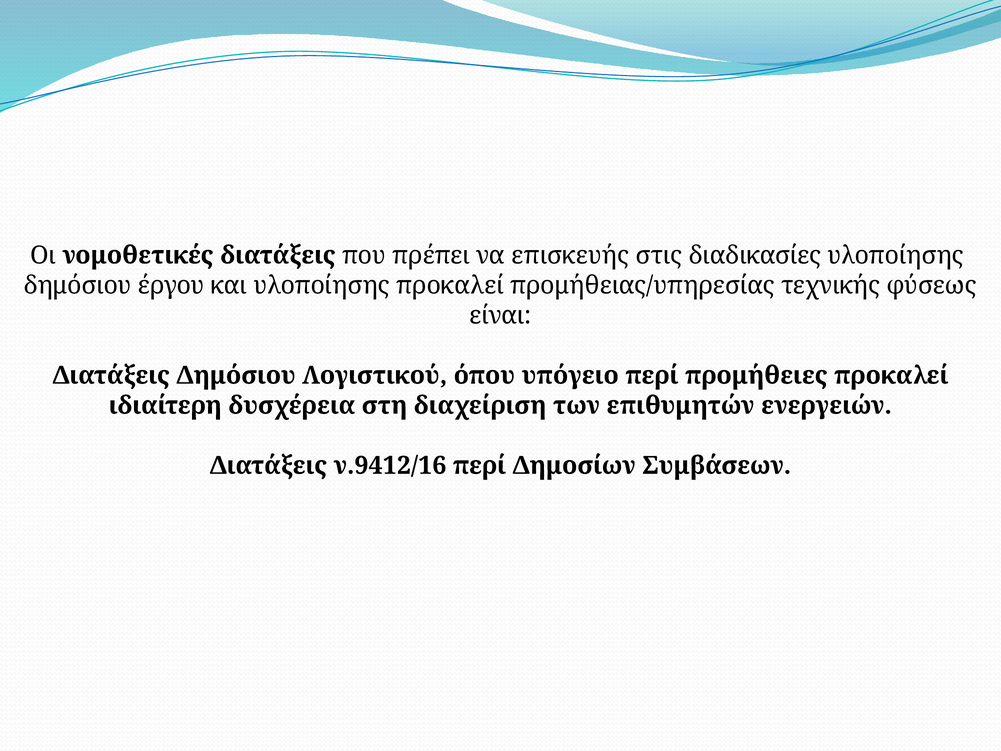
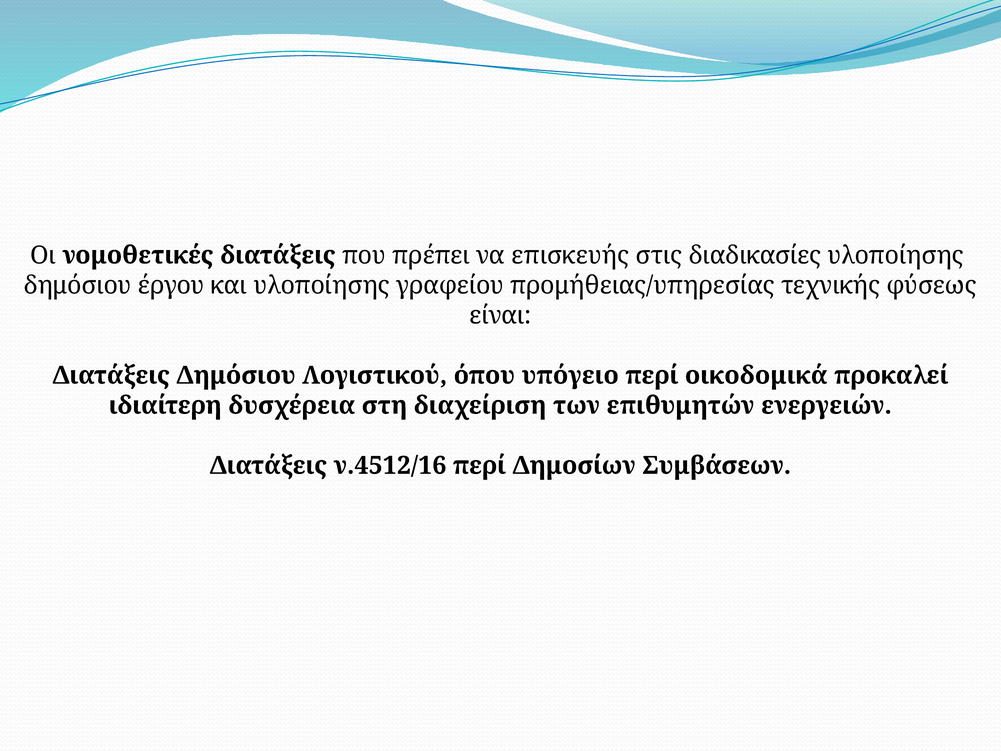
υλοποίησης προκαλεί: προκαλεί -> γραφείου
προμήθειες: προμήθειες -> οικοδομικά
ν.9412/16: ν.9412/16 -> ν.4512/16
